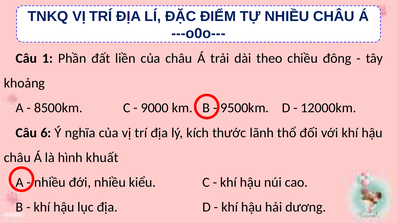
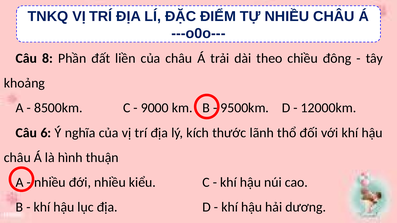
1: 1 -> 8
khuất: khuất -> thuận
